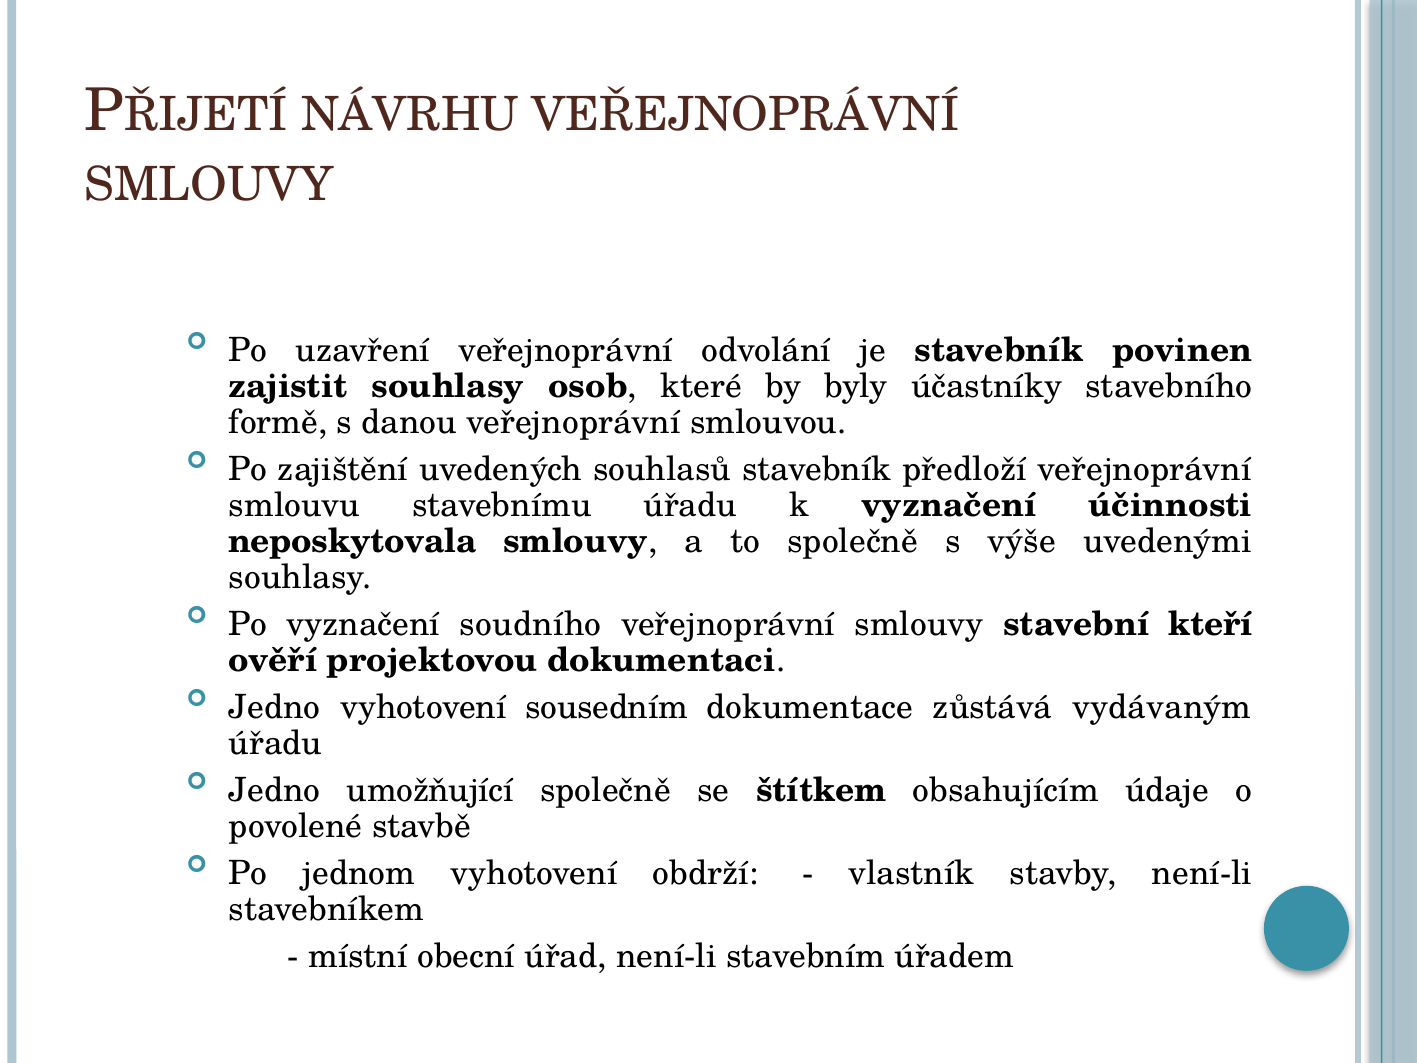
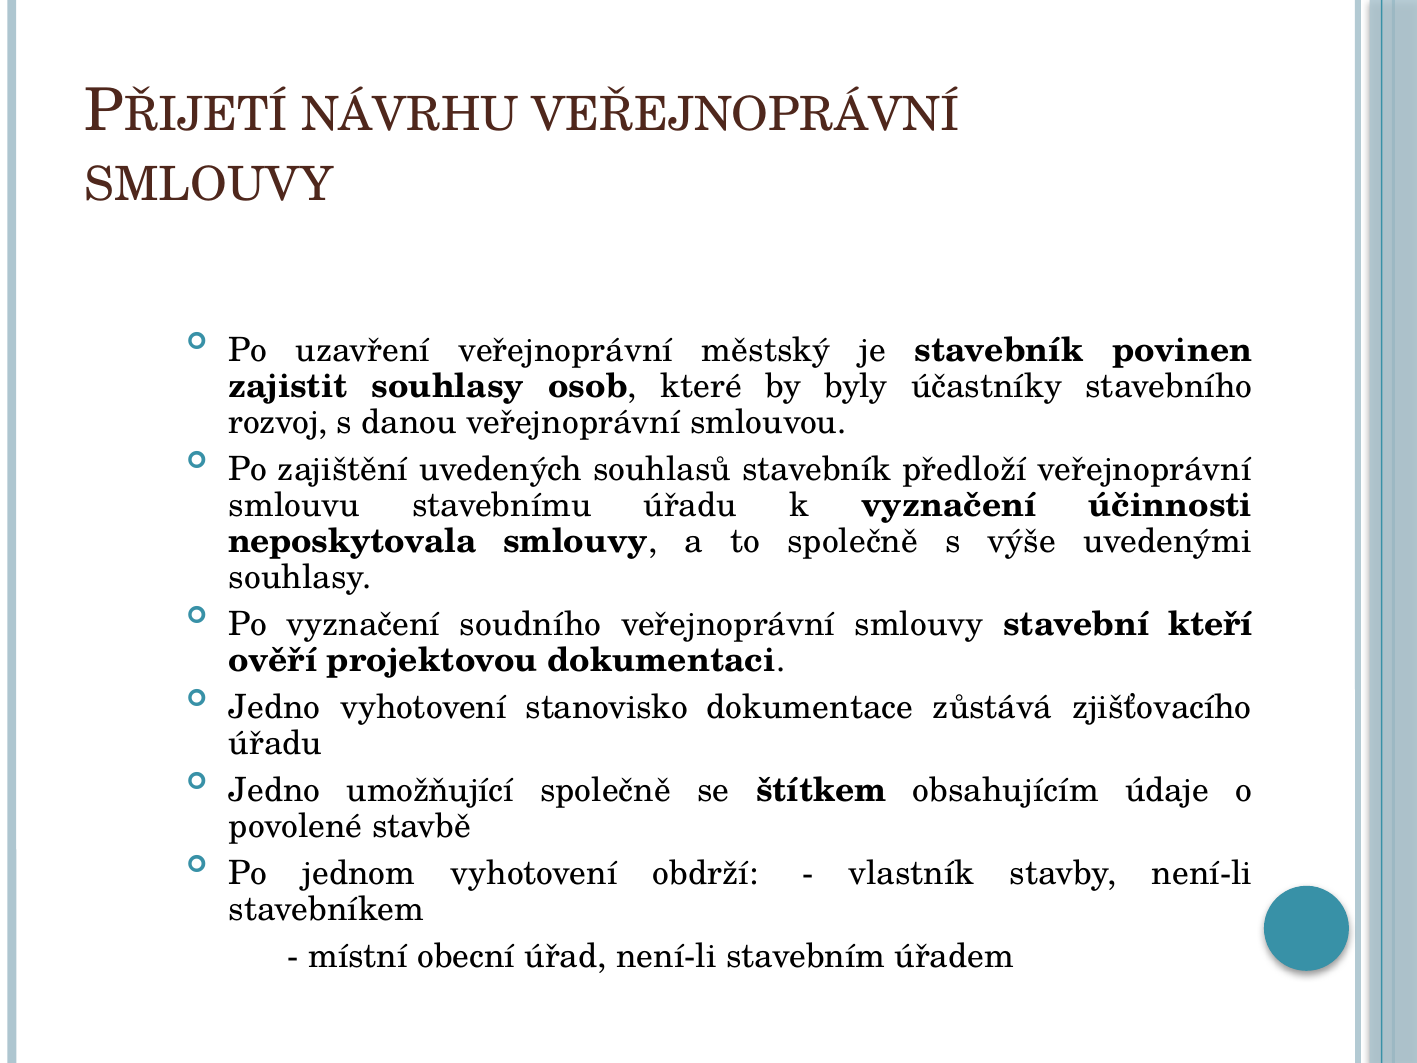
odvolání: odvolání -> městský
formě: formě -> rozvoj
sousedním: sousedním -> stanovisko
vydávaným: vydávaným -> zjišťovacího
